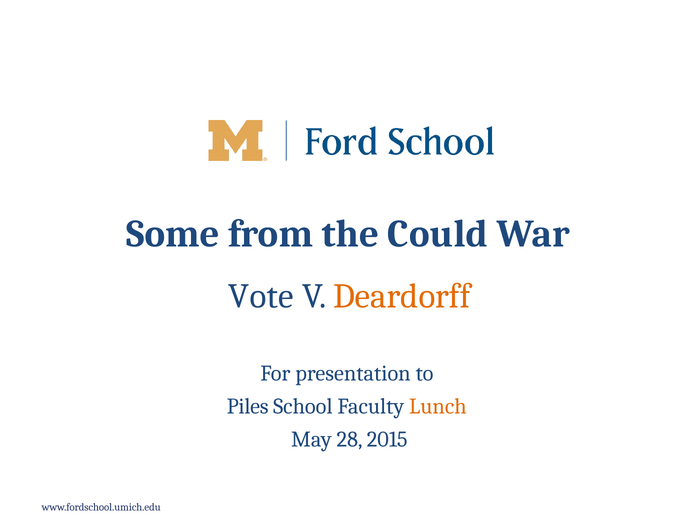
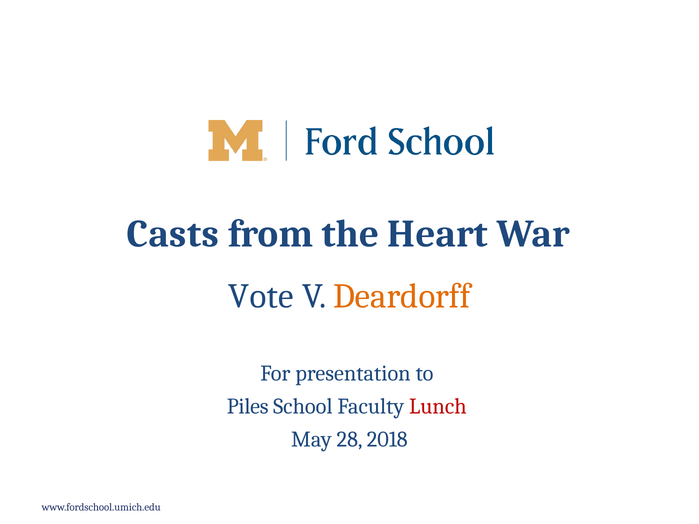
Some: Some -> Casts
Could: Could -> Heart
Lunch colour: orange -> red
2015: 2015 -> 2018
